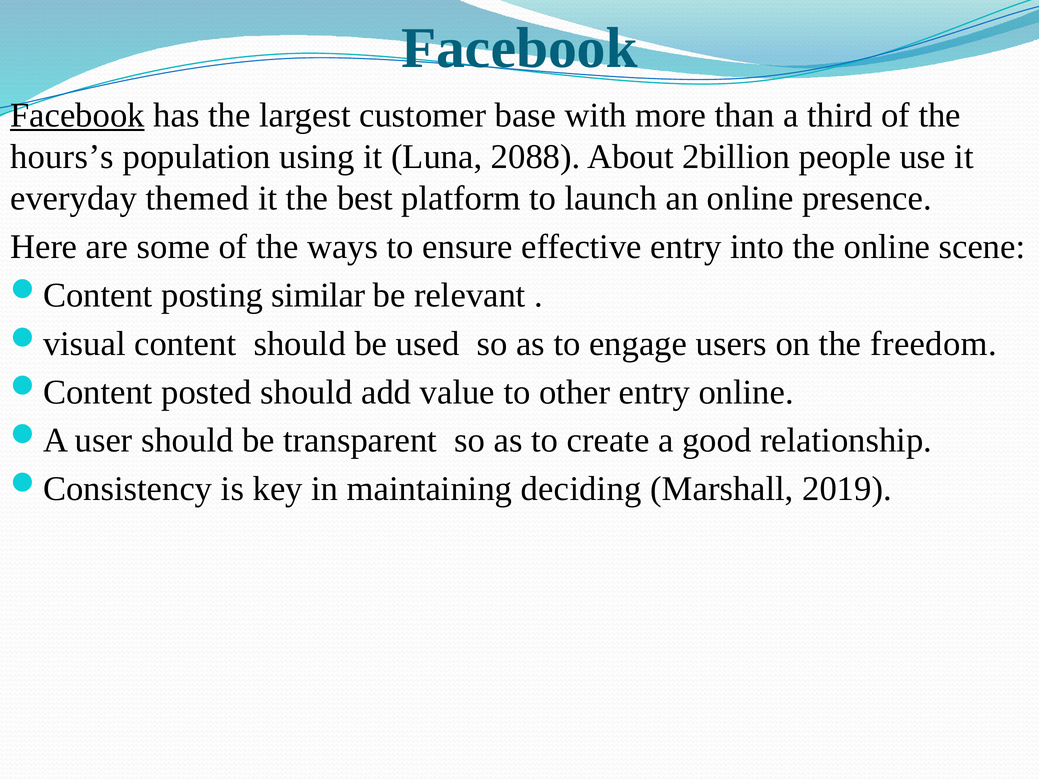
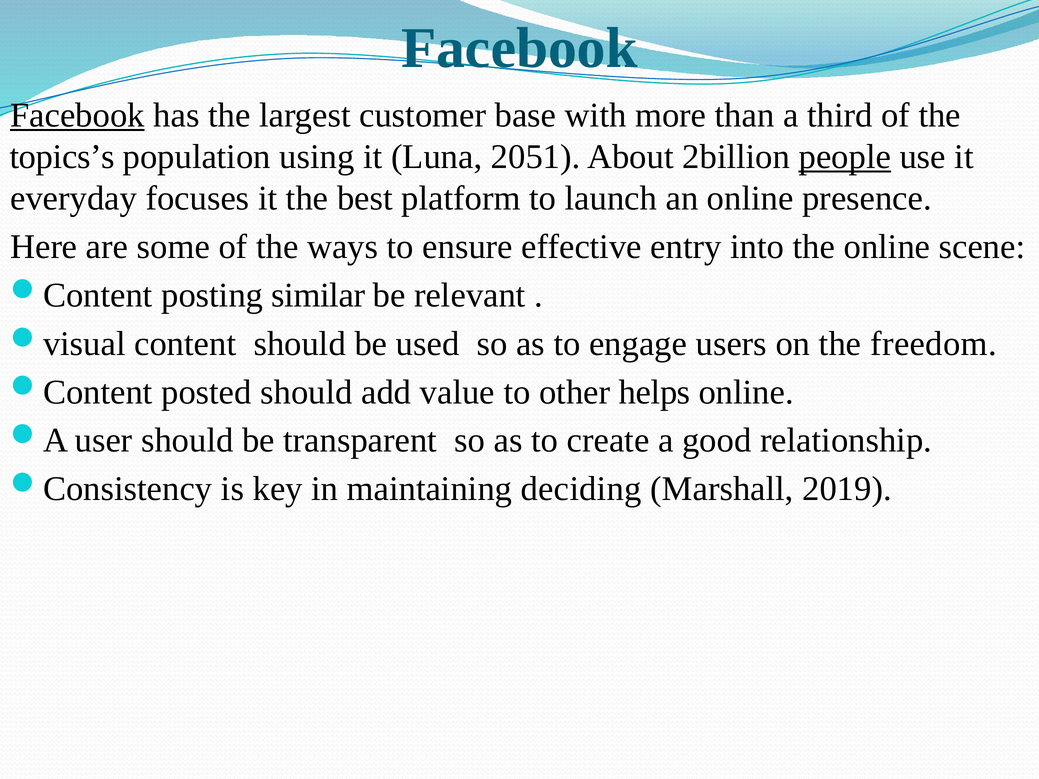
hours’s: hours’s -> topics’s
2088: 2088 -> 2051
people underline: none -> present
themed: themed -> focuses
other entry: entry -> helps
